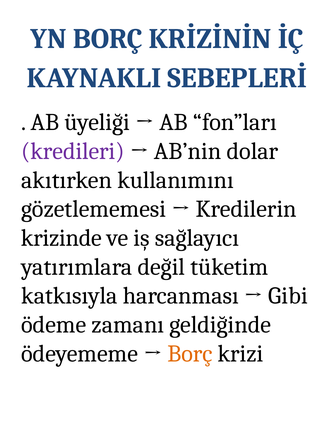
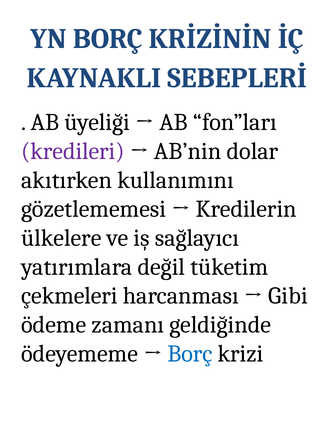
krizinde: krizinde -> ülkelere
katkısıyla: katkısıyla -> çekmeleri
Borç at (190, 354) colour: orange -> blue
